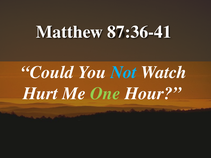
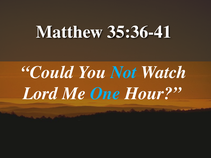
87:36-41: 87:36-41 -> 35:36-41
Hurt: Hurt -> Lord
One colour: light green -> light blue
